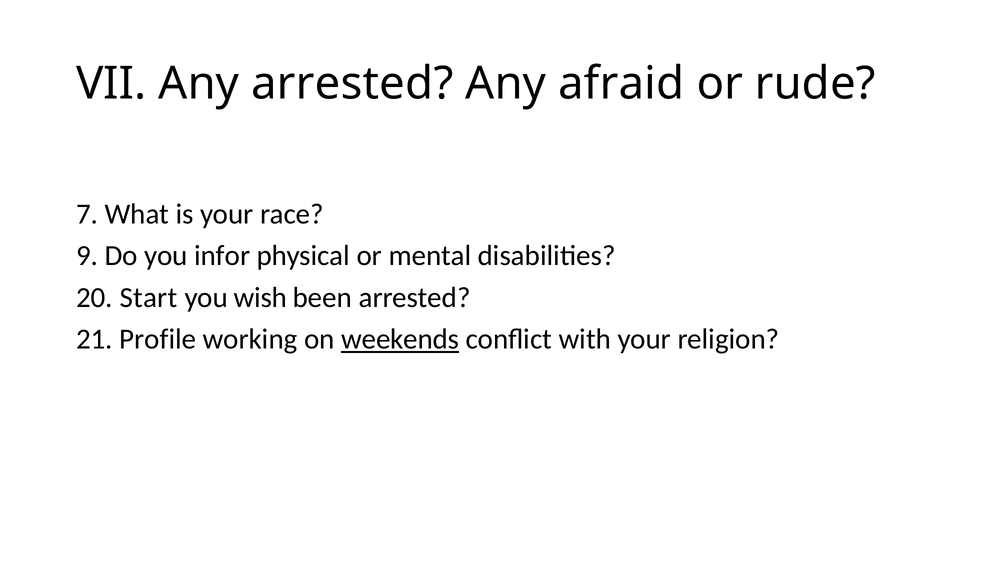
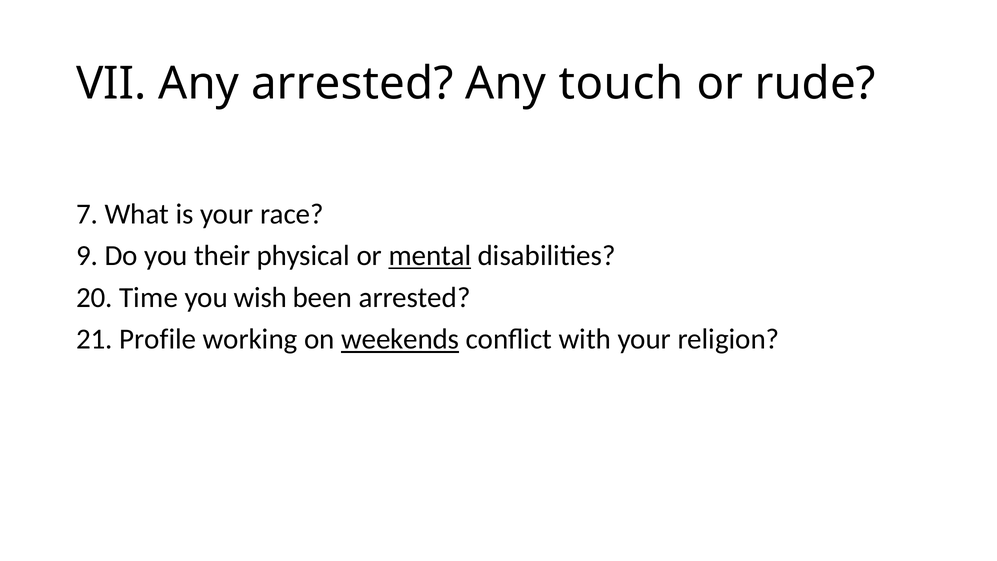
afraid: afraid -> touch
infor: infor -> their
mental underline: none -> present
Start: Start -> Time
